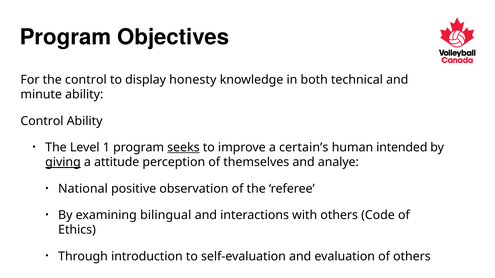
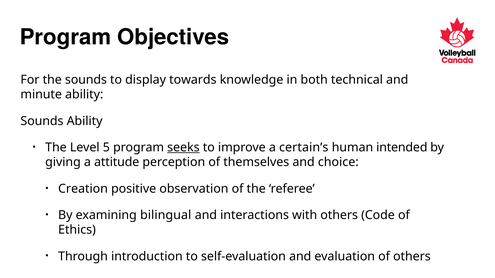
the control: control -> sounds
honesty: honesty -> towards
Control at (42, 121): Control -> Sounds
1: 1 -> 5
giving underline: present -> none
analye: analye -> choice
National: National -> Creation
